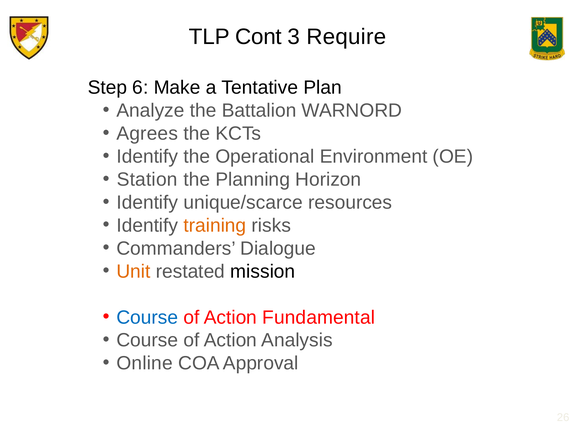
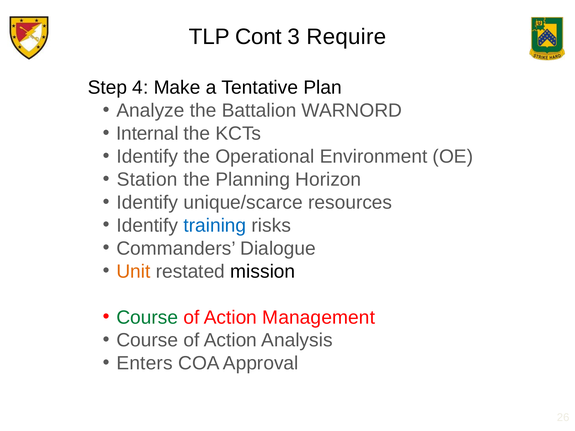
6: 6 -> 4
Agrees: Agrees -> Internal
training colour: orange -> blue
Course at (147, 318) colour: blue -> green
Fundamental: Fundamental -> Management
Online: Online -> Enters
